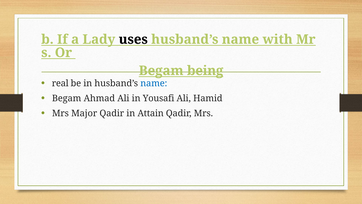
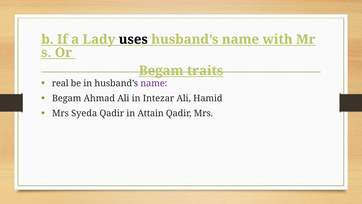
being: being -> traits
name at (154, 83) colour: blue -> purple
Yousafi: Yousafi -> Intezar
Major: Major -> Syeda
